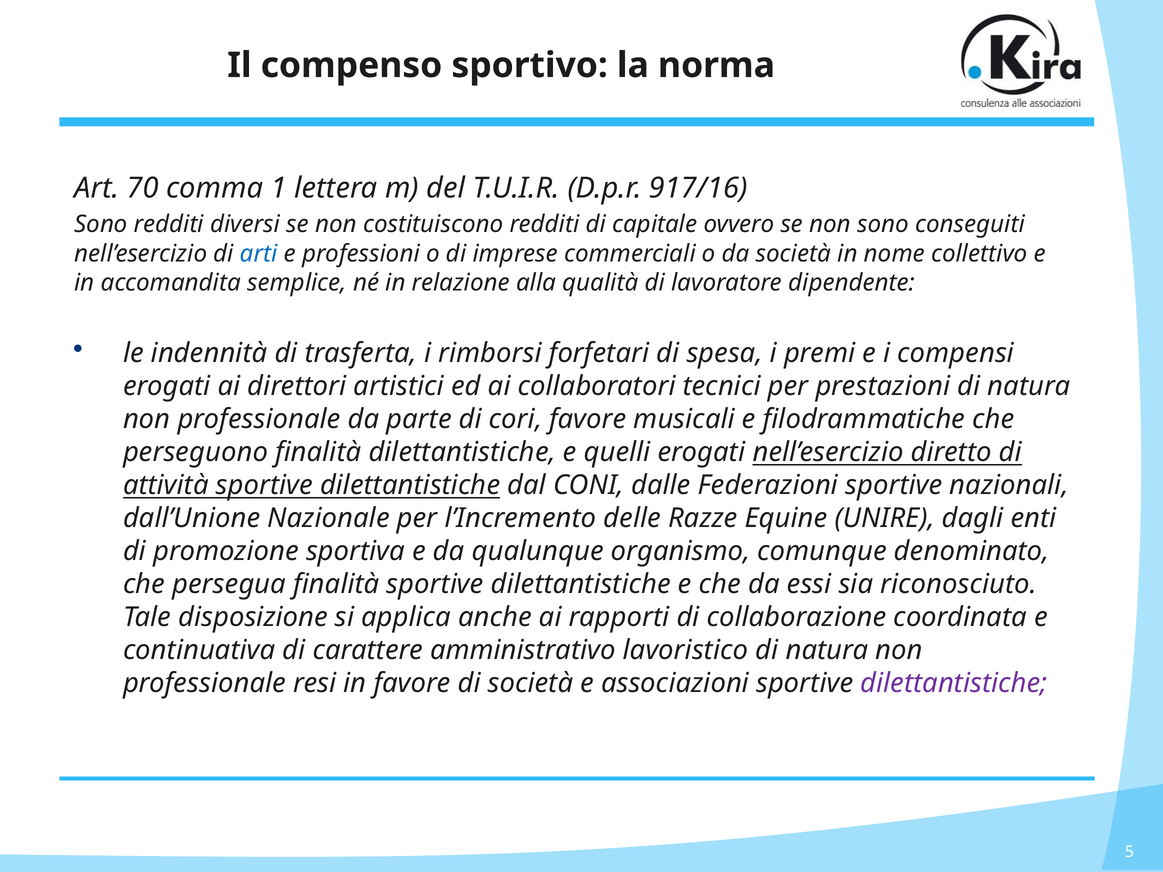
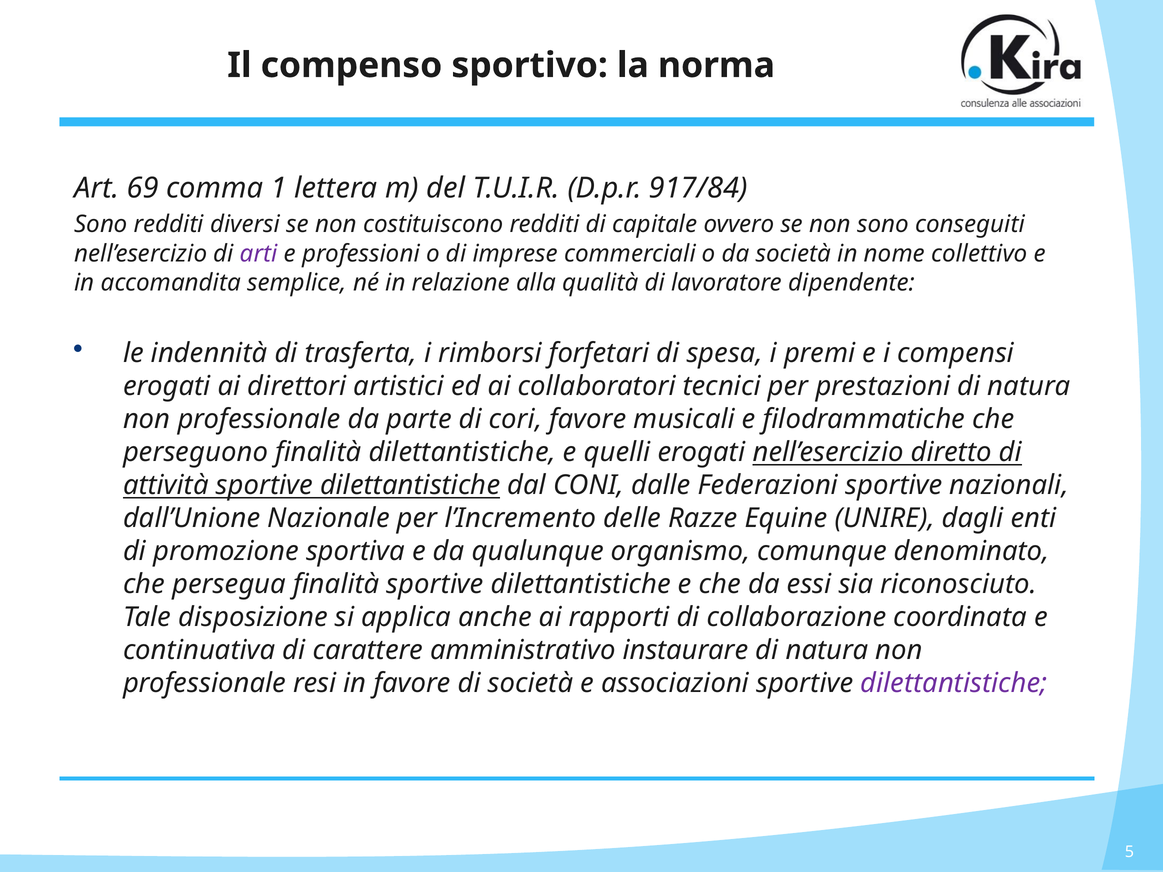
70: 70 -> 69
917/16: 917/16 -> 917/84
arti colour: blue -> purple
lavoristico: lavoristico -> instaurare
